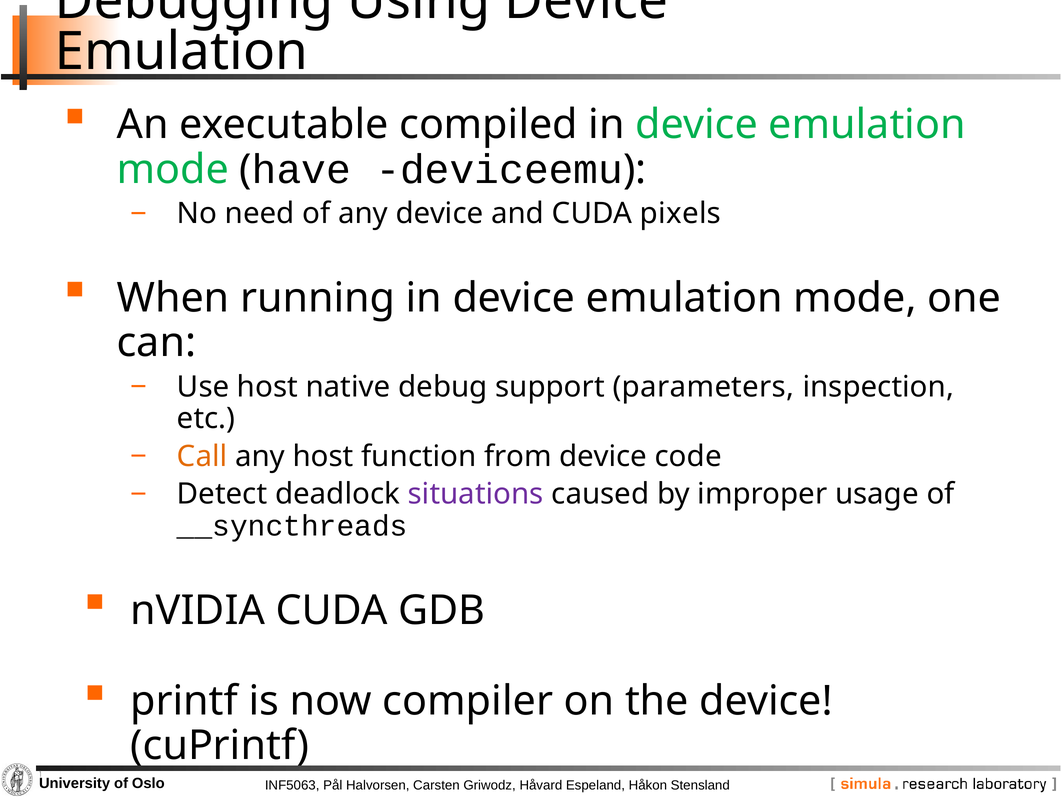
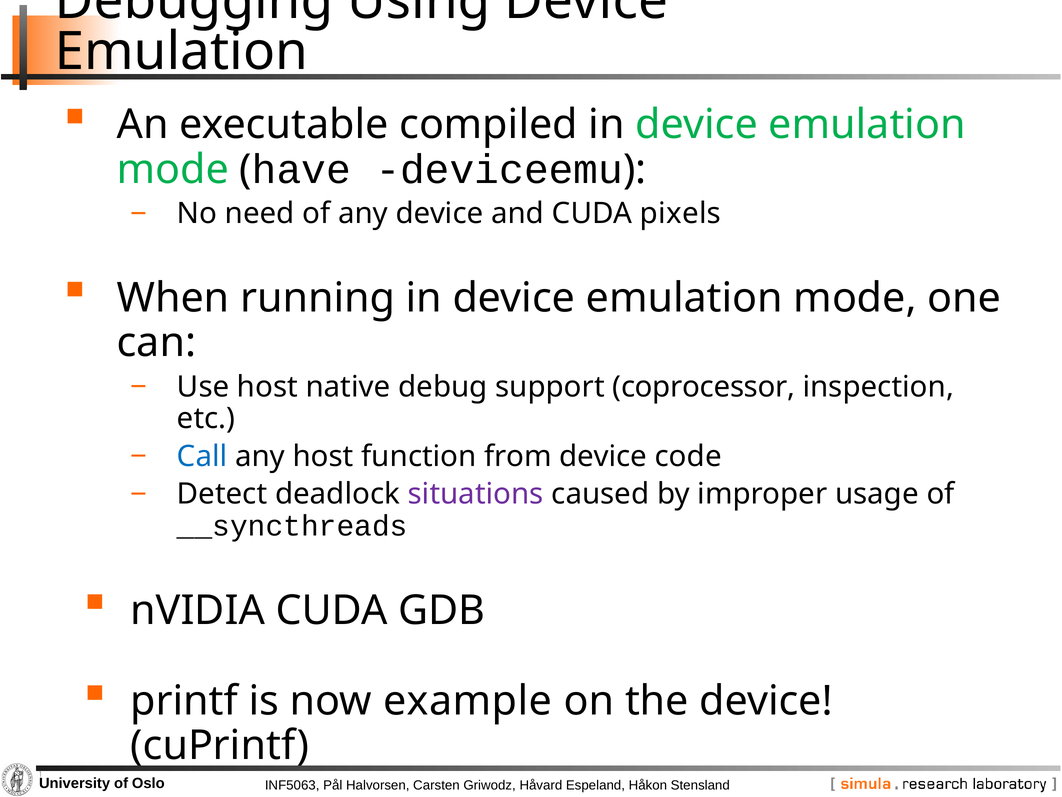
parameters: parameters -> coprocessor
Call colour: orange -> blue
compiler: compiler -> example
